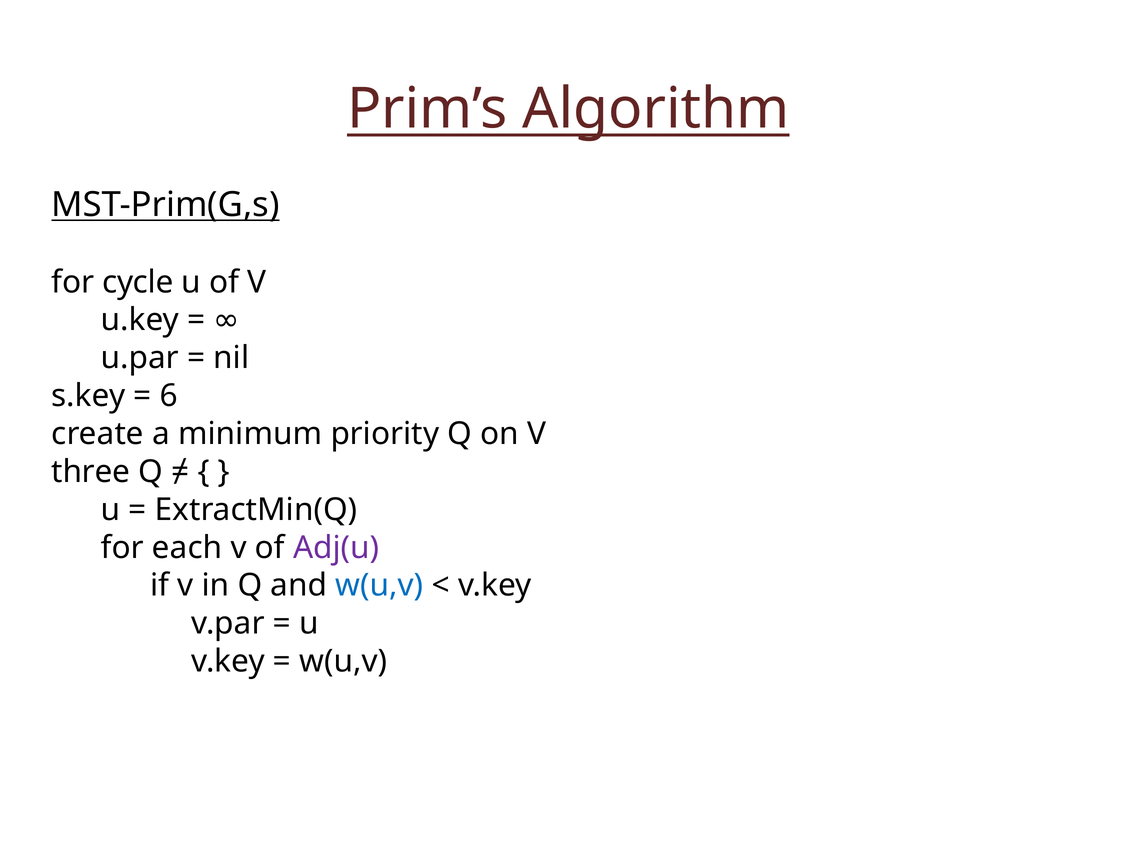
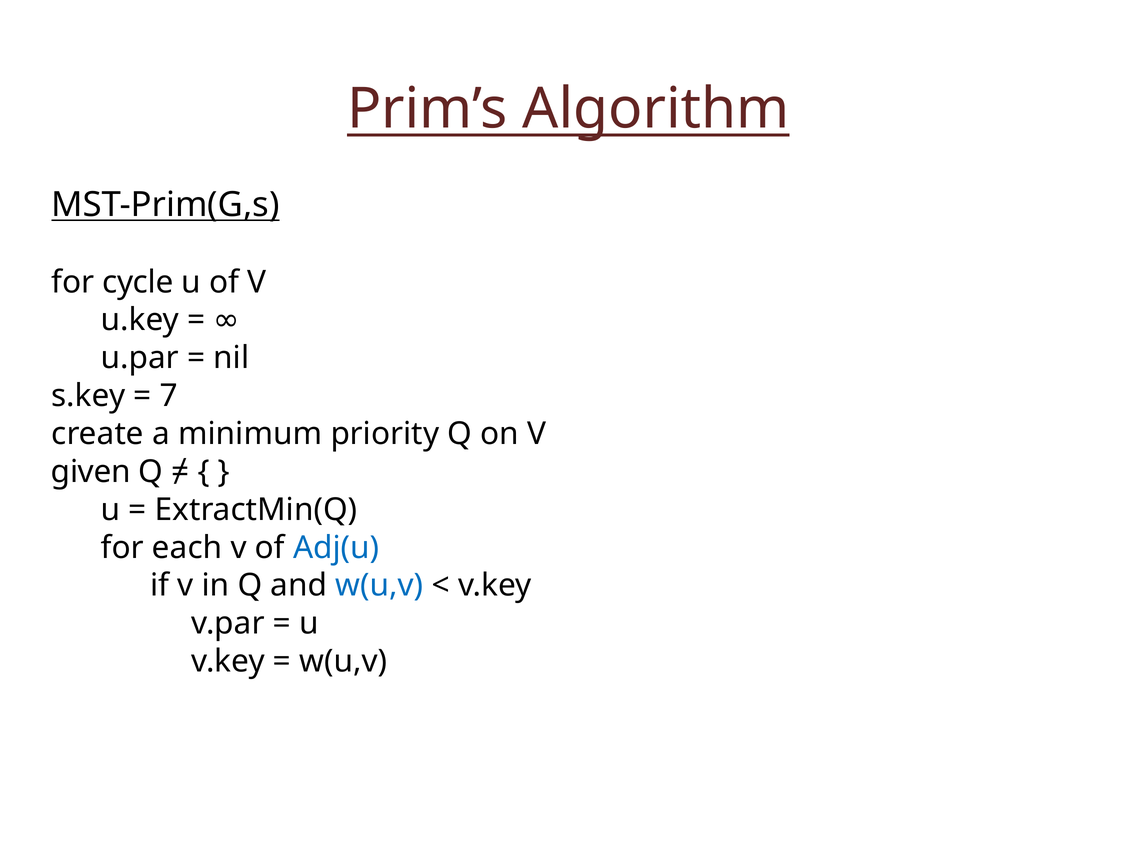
6: 6 -> 7
three: three -> given
Adj(u colour: purple -> blue
